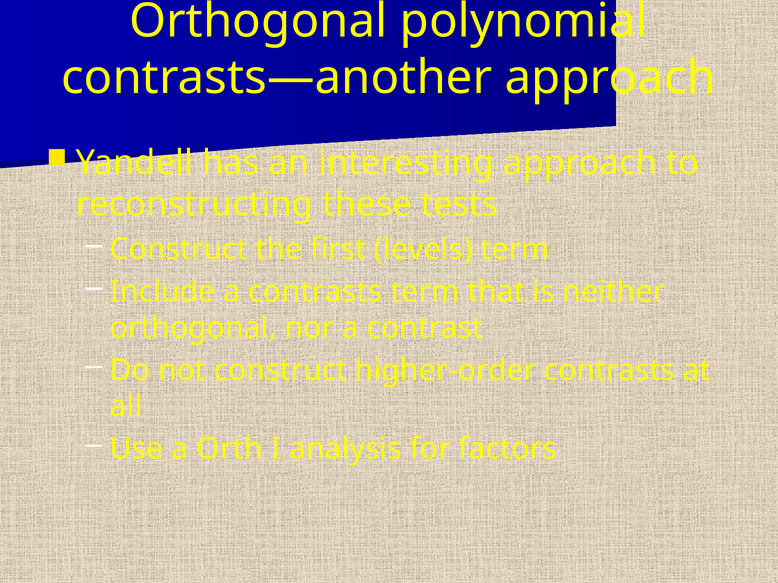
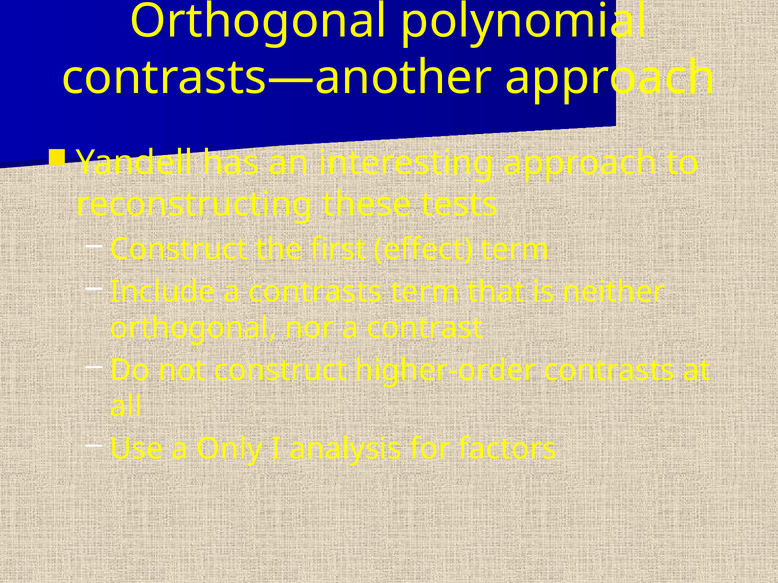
levels: levels -> effect
Orth: Orth -> Only
